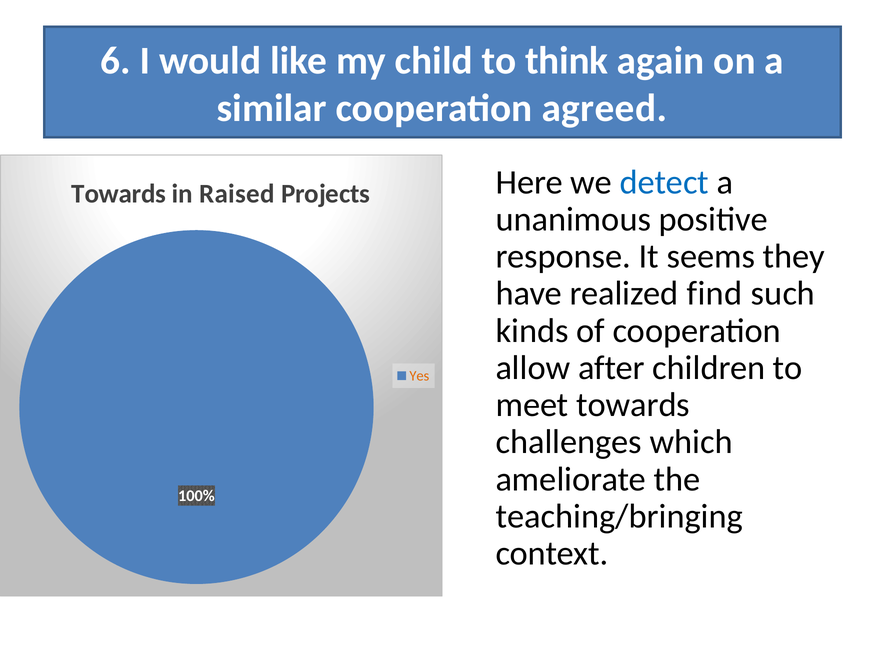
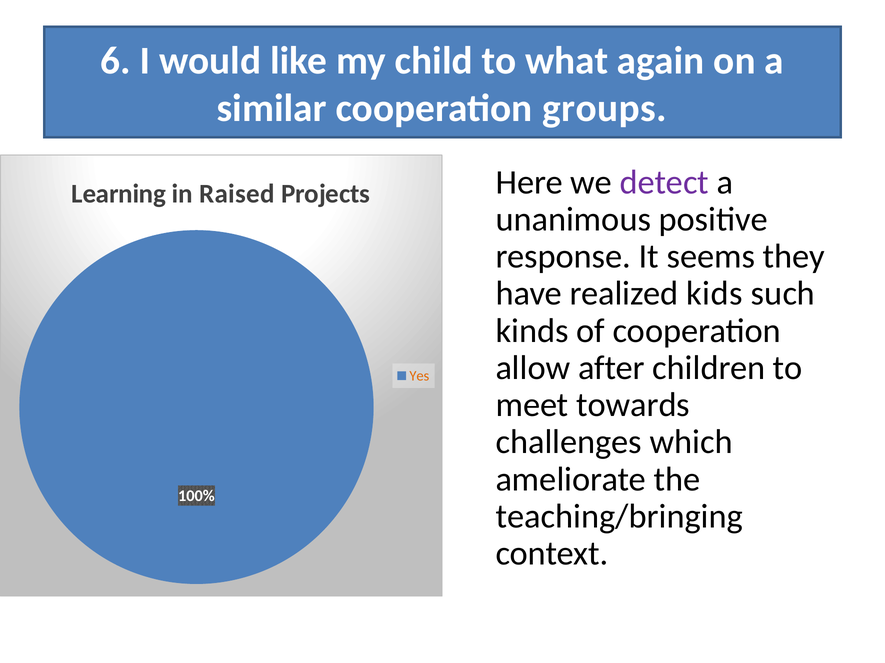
think: think -> what
agreed: agreed -> groups
detect colour: blue -> purple
Towards at (119, 194): Towards -> Learning
find: find -> kids
